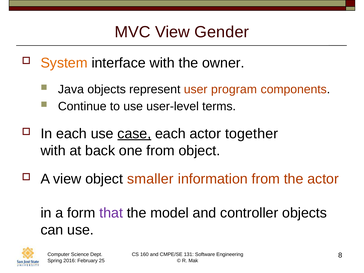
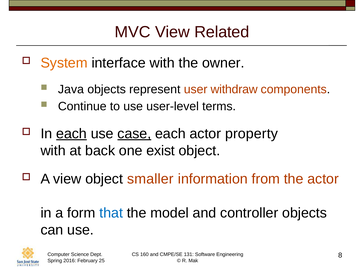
Gender: Gender -> Related
program: program -> withdraw
each at (72, 134) underline: none -> present
together: together -> property
one from: from -> exist
that colour: purple -> blue
